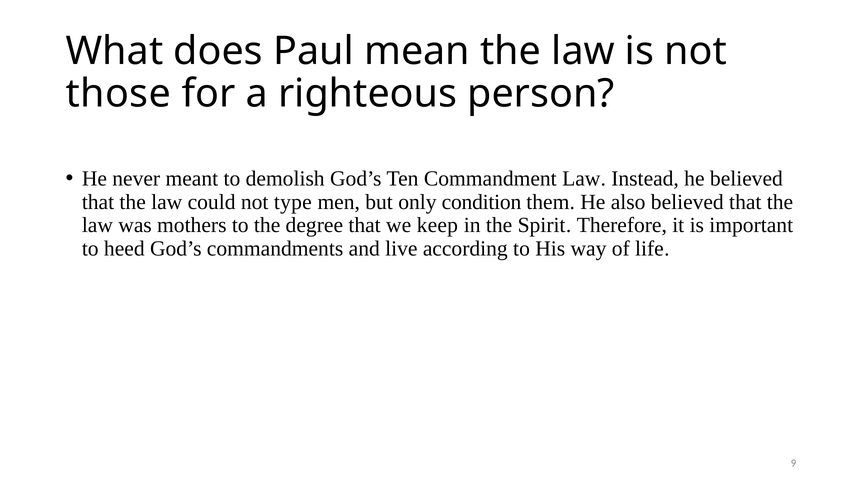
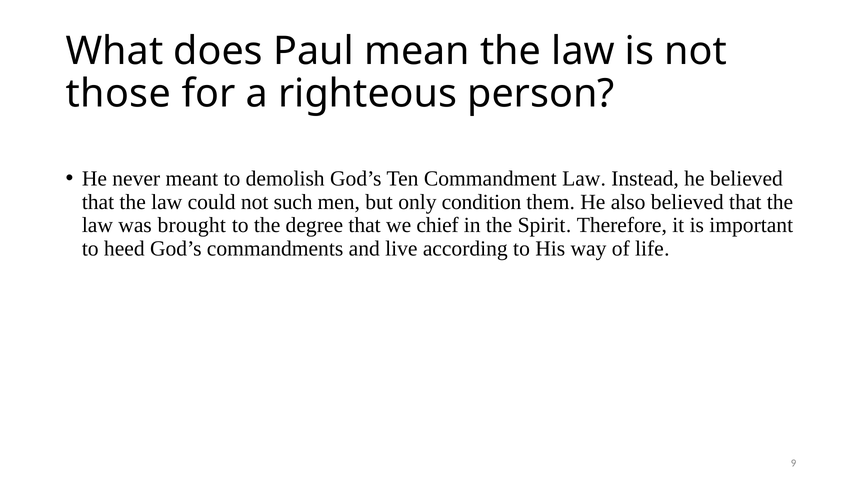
type: type -> such
mothers: mothers -> brought
keep: keep -> chief
